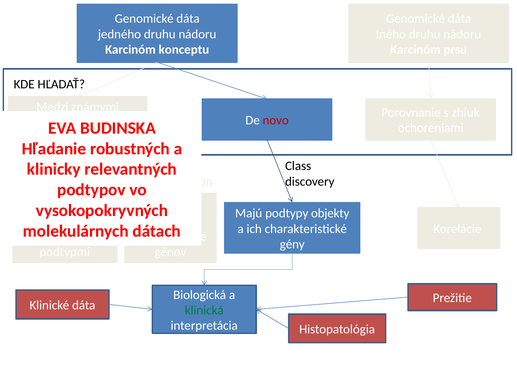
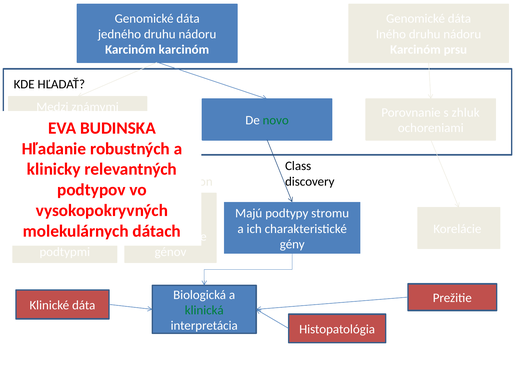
Karcinóm konceptu: konceptu -> karcinóm
novo colour: red -> green
objekty: objekty -> stromu
